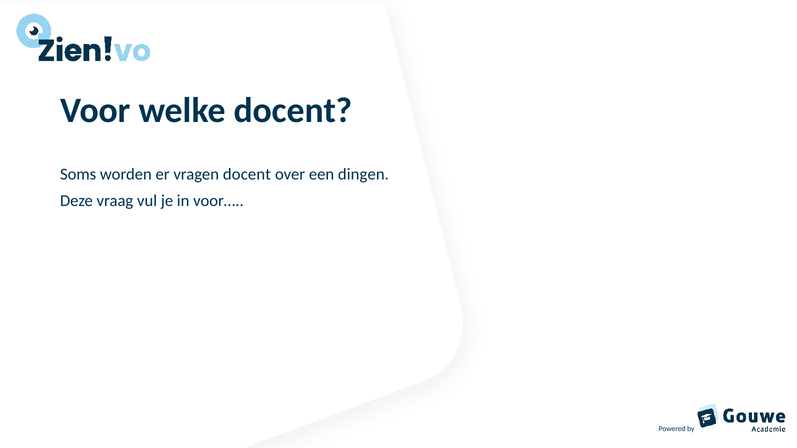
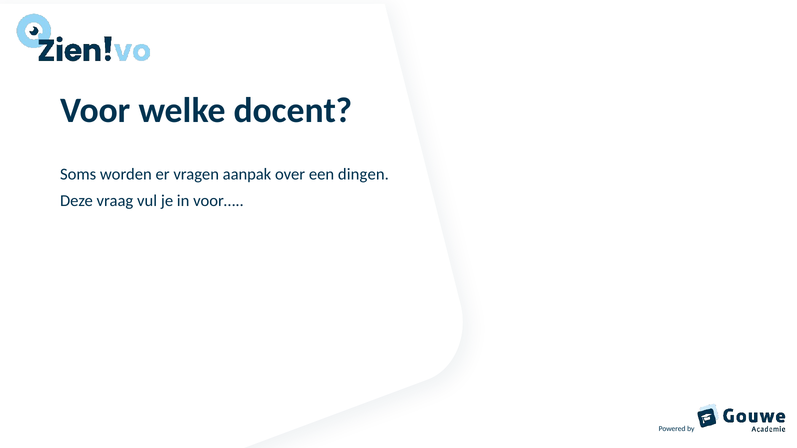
vragen docent: docent -> aanpak
